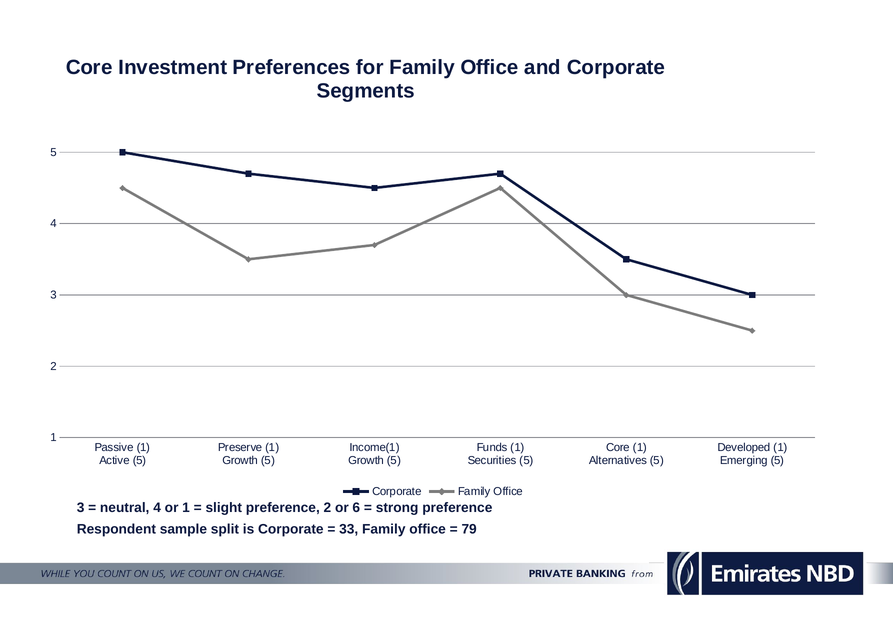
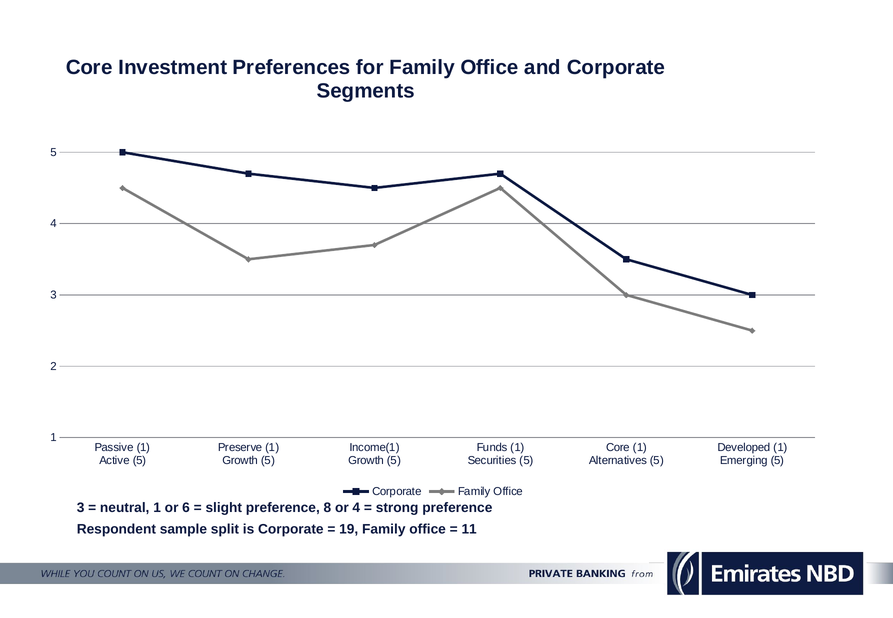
neutral 4: 4 -> 1
or 1: 1 -> 6
preference 2: 2 -> 8
or 6: 6 -> 4
33: 33 -> 19
79: 79 -> 11
